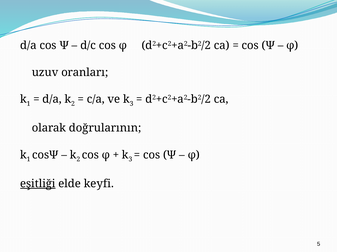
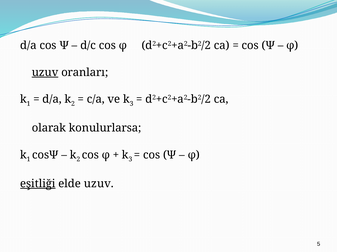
uzuv at (45, 73) underline: none -> present
doğrularının: doğrularının -> konulurlarsa
elde keyfi: keyfi -> uzuv
